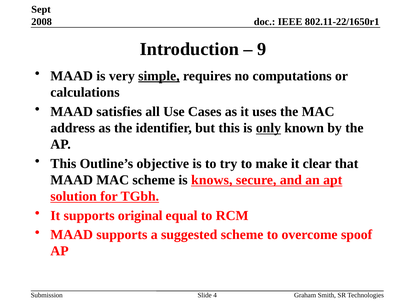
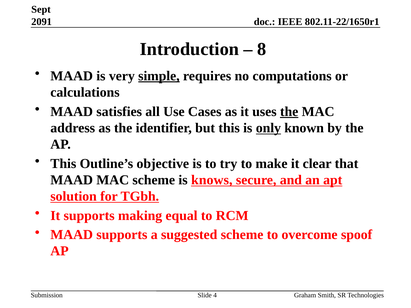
2008: 2008 -> 2091
9: 9 -> 8
the at (289, 112) underline: none -> present
original: original -> making
